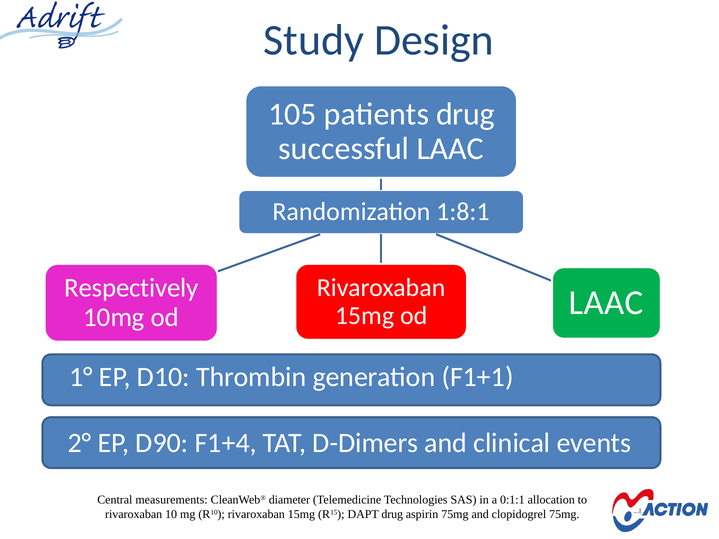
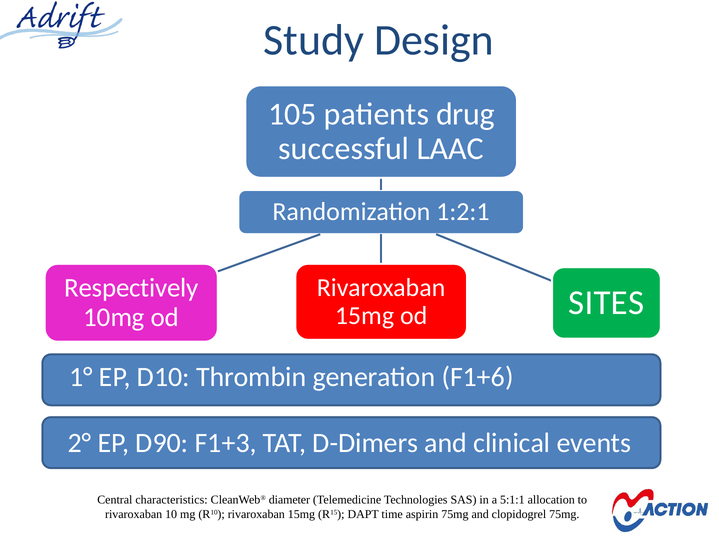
1:8:1: 1:8:1 -> 1:2:1
LAAC at (606, 303): LAAC -> SITES
F1+1: F1+1 -> F1+6
F1+4: F1+4 -> F1+3
measurements: measurements -> characteristics
0:1:1: 0:1:1 -> 5:1:1
DAPT drug: drug -> time
